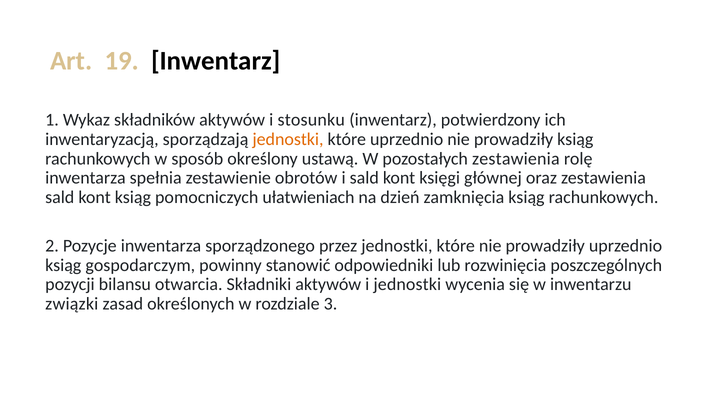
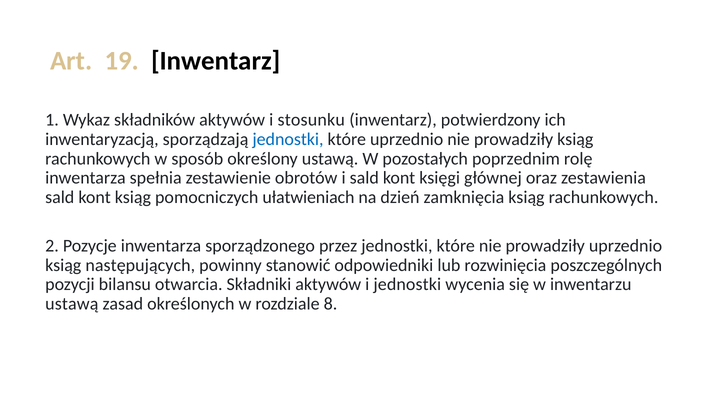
jednostki at (288, 139) colour: orange -> blue
pozostałych zestawienia: zestawienia -> poprzednim
gospodarczym: gospodarczym -> następujących
związki at (72, 304): związki -> ustawą
3: 3 -> 8
